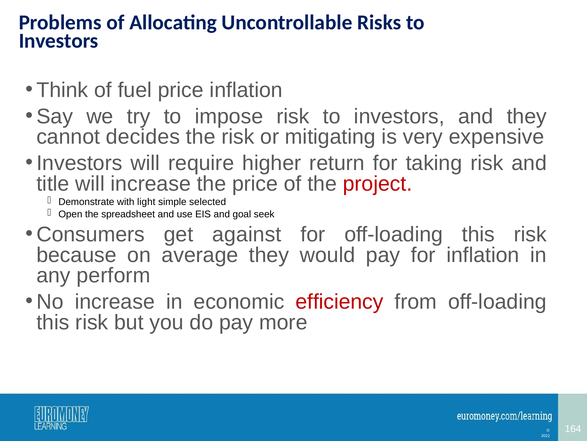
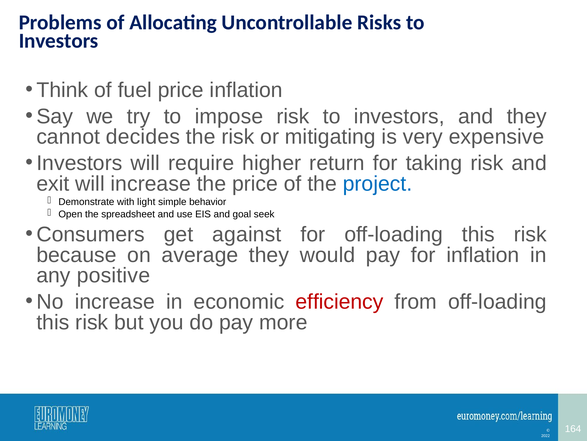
title: title -> exit
project colour: red -> blue
selected: selected -> behavior
perform: perform -> positive
